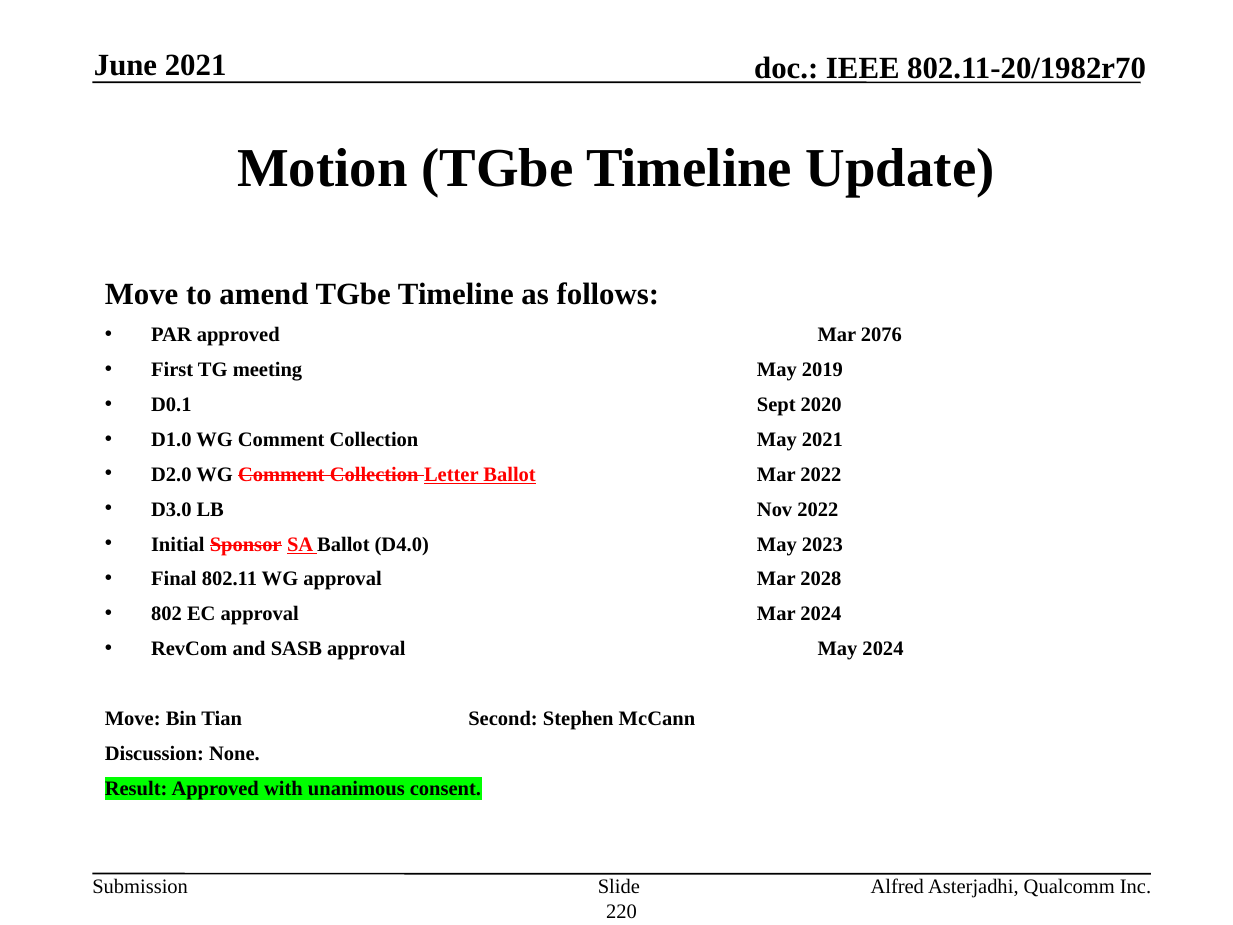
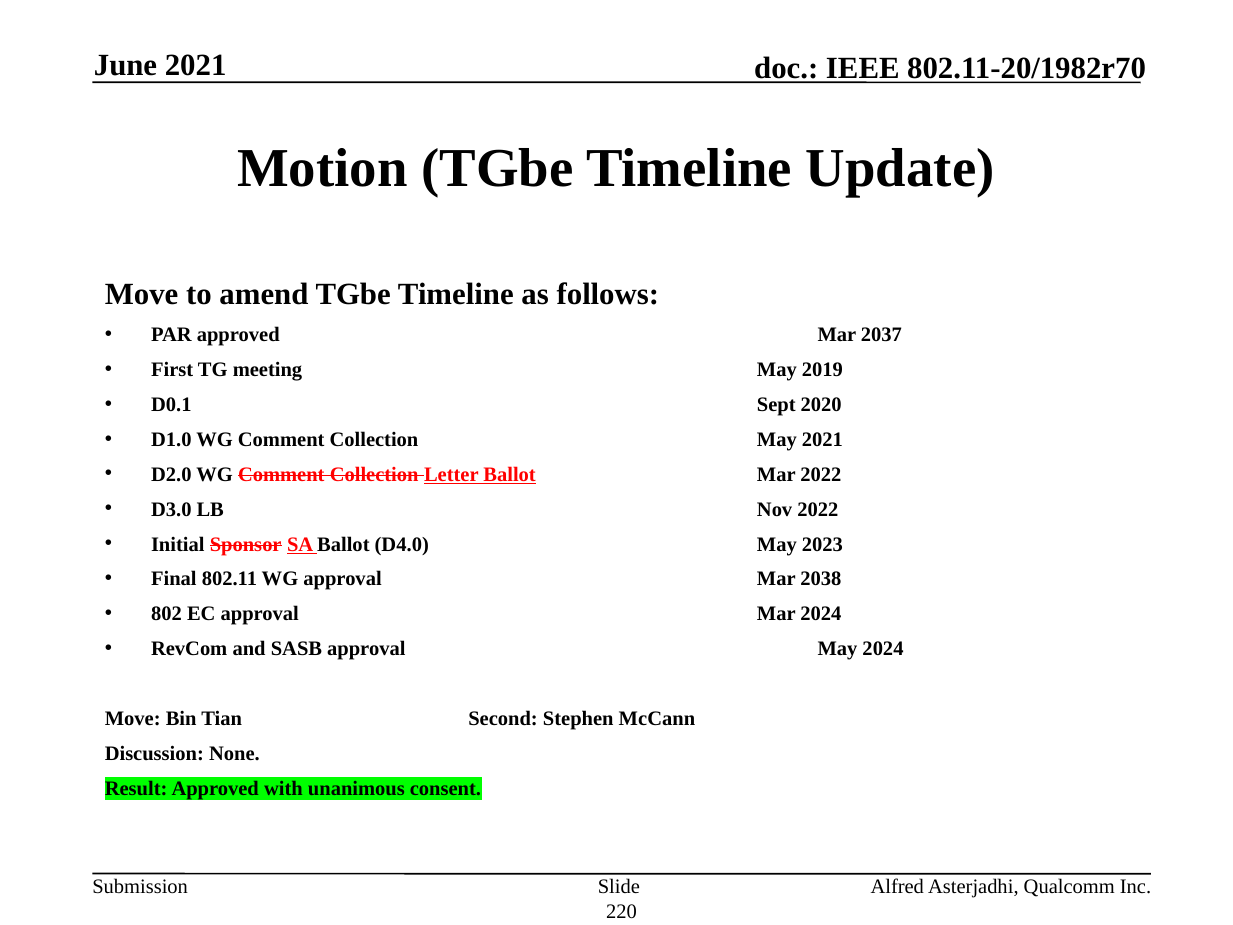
2076: 2076 -> 2037
2028: 2028 -> 2038
